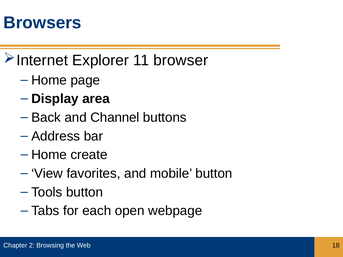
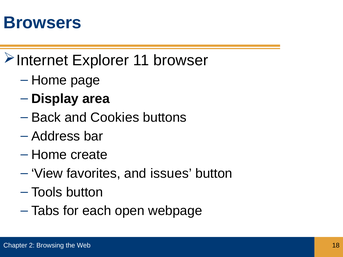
Channel: Channel -> Cookies
mobile: mobile -> issues
